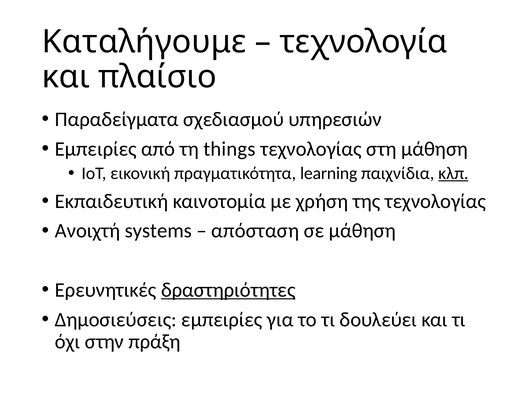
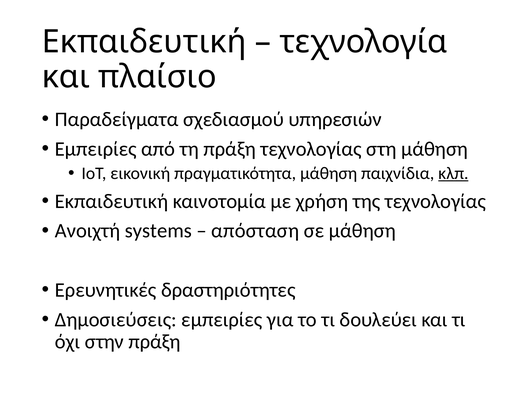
Καταλήγουμε at (144, 42): Καταλήγουμε -> Εκπαιδευτική
τη things: things -> πράξη
πραγματικότητα learning: learning -> μάθηση
δραστηριότητες underline: present -> none
